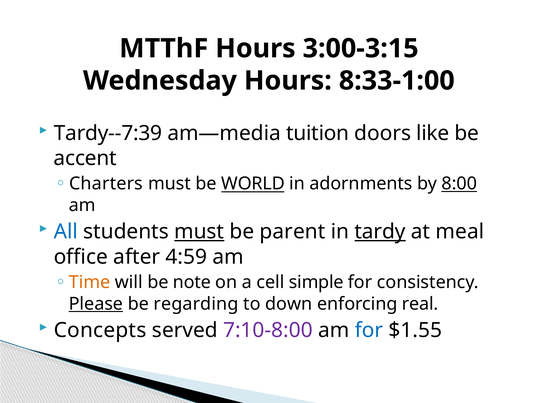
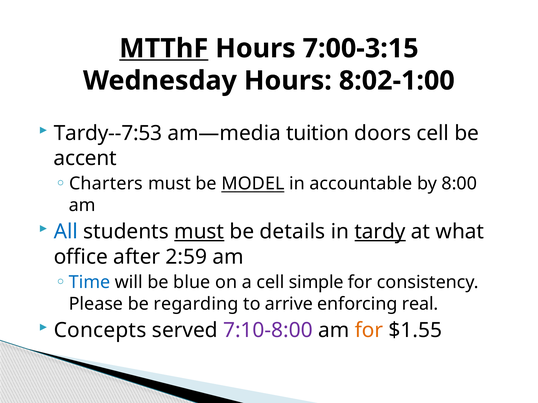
MTThF underline: none -> present
3:00-3:15: 3:00-3:15 -> 7:00-3:15
8:33-1:00: 8:33-1:00 -> 8:02-1:00
Tardy--7:39: Tardy--7:39 -> Tardy--7:53
doors like: like -> cell
WORLD: WORLD -> MODEL
adornments: adornments -> accountable
8:00 underline: present -> none
parent: parent -> details
meal: meal -> what
4:59: 4:59 -> 2:59
Time colour: orange -> blue
note: note -> blue
Please underline: present -> none
down: down -> arrive
for at (369, 331) colour: blue -> orange
